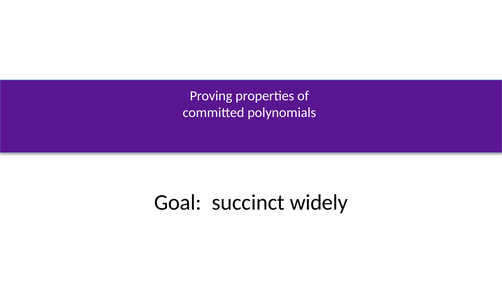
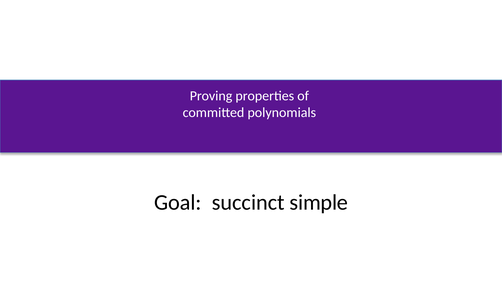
widely: widely -> simple
